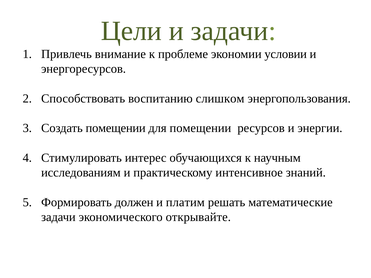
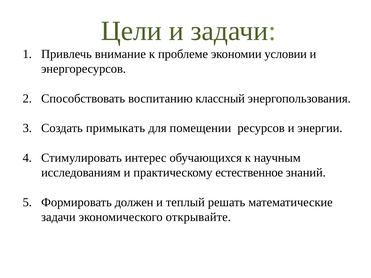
слишком: слишком -> классный
Создать помещении: помещении -> примыкать
интенсивное: интенсивное -> естественное
платим: платим -> теплый
